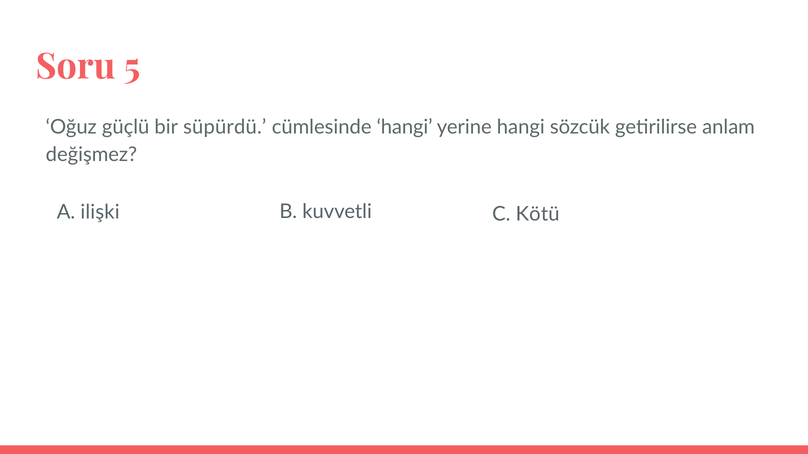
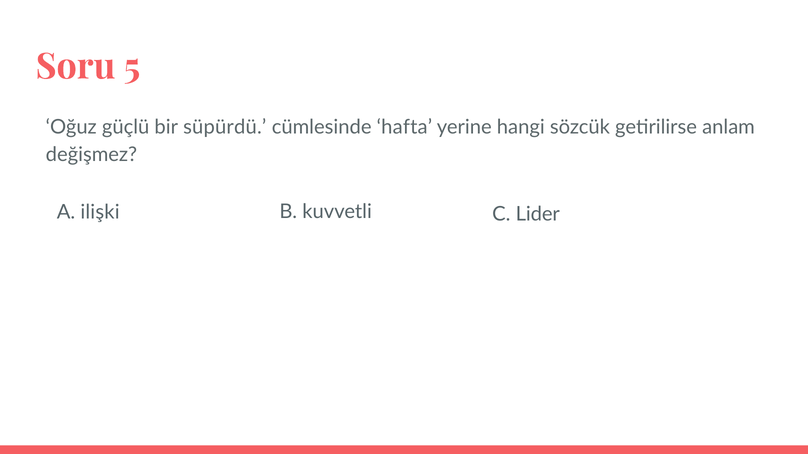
cümlesinde hangi: hangi -> hafta
Kötü: Kötü -> Lider
